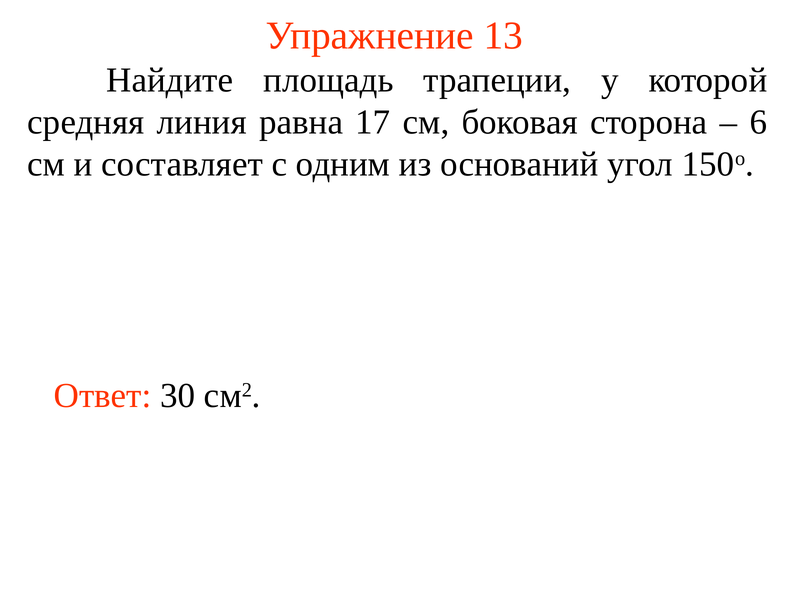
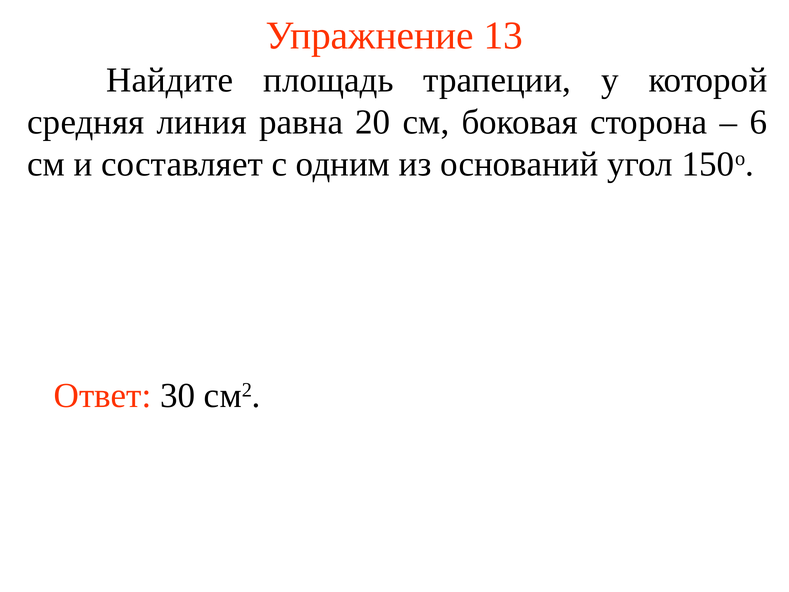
17: 17 -> 20
